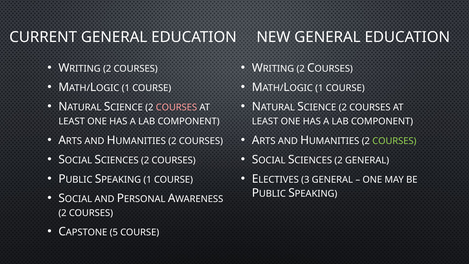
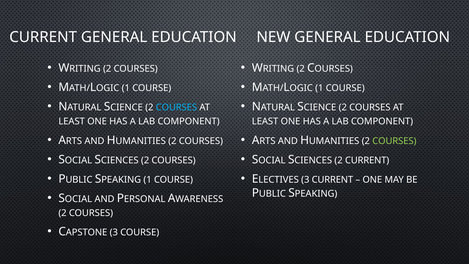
COURSES at (176, 107) colour: pink -> light blue
2 GENERAL: GENERAL -> CURRENT
3 GENERAL: GENERAL -> CURRENT
5 at (114, 232): 5 -> 3
